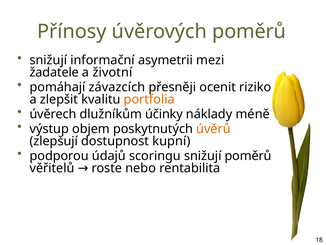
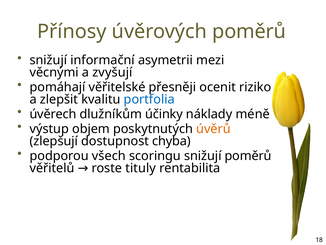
žadatele: žadatele -> věcnými
životní: životní -> zvyšují
závazcích: závazcích -> věřitelské
portfolia colour: orange -> blue
kupní: kupní -> chyba
údajů: údajů -> všech
nebo: nebo -> tituly
